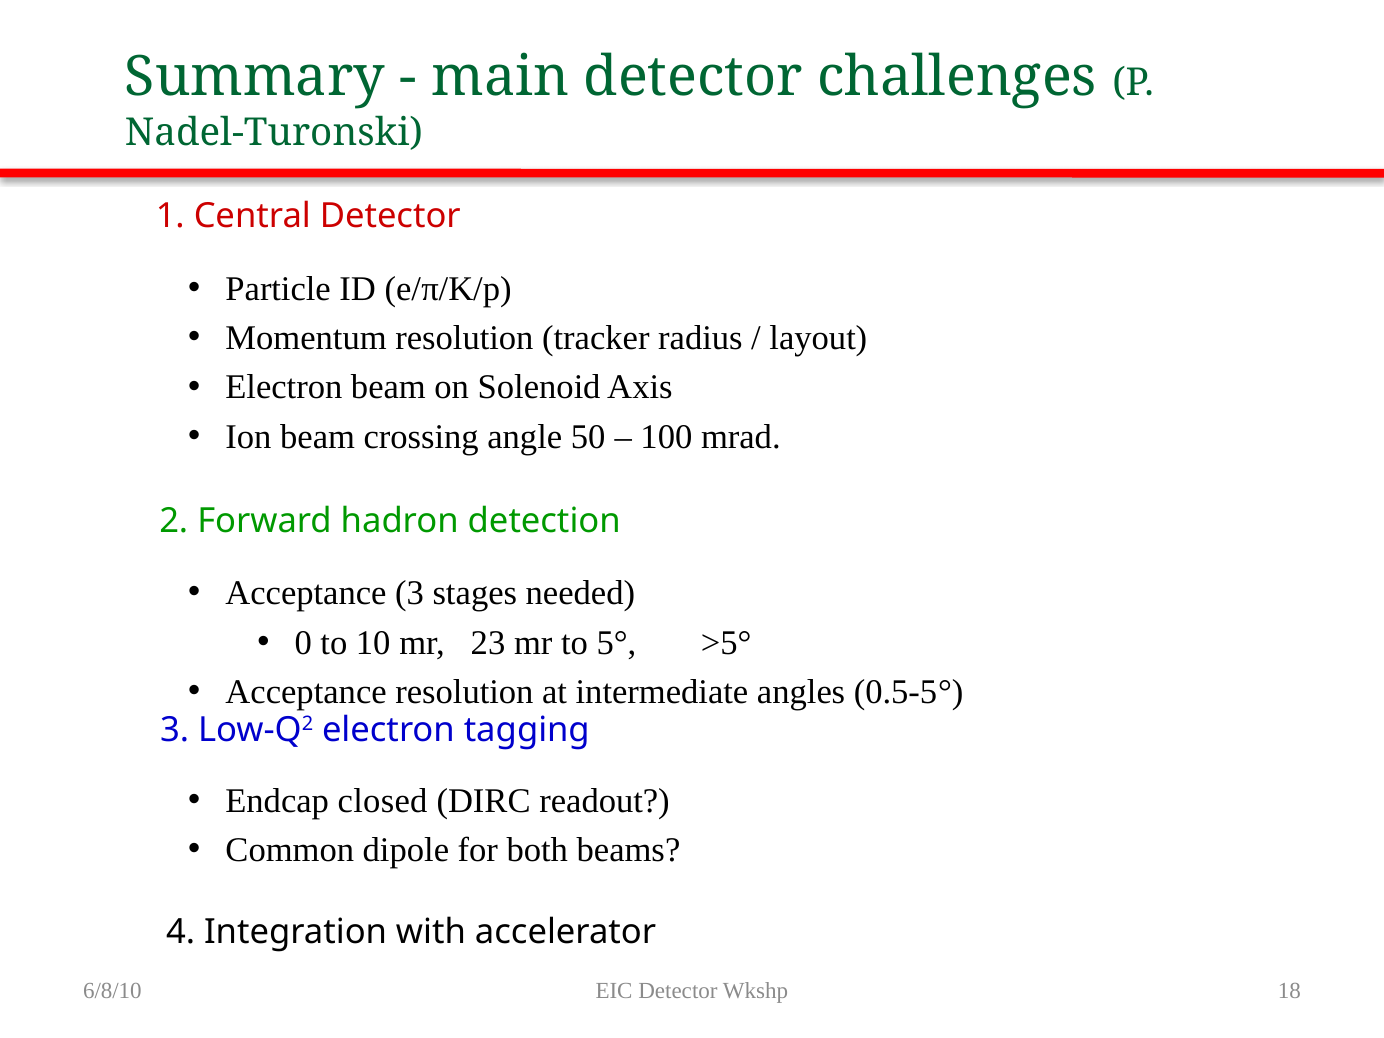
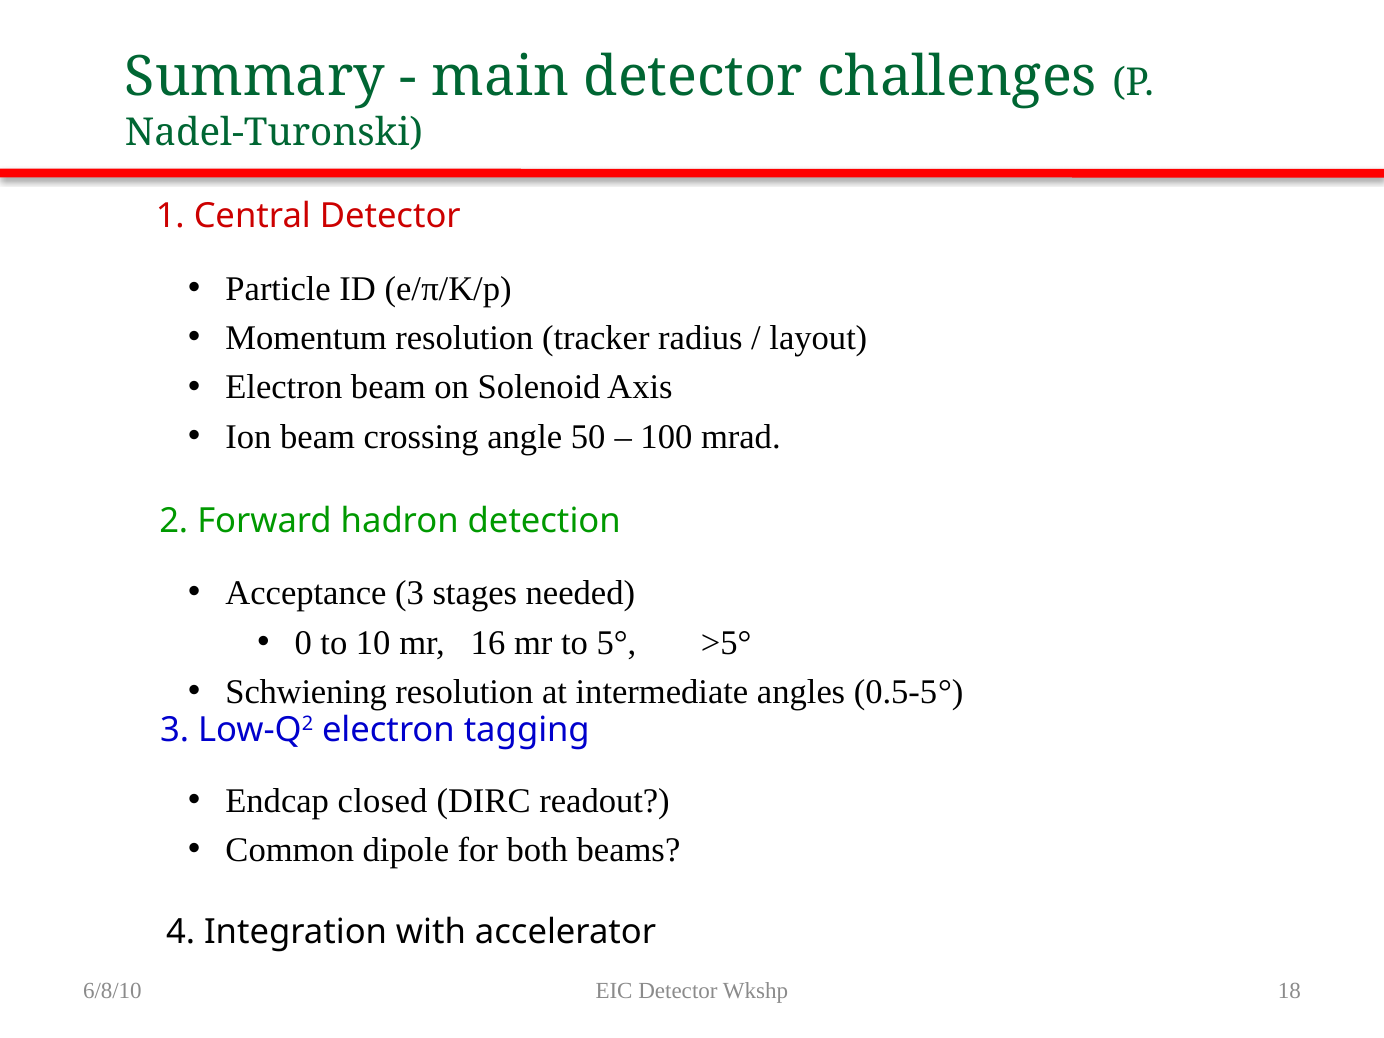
23: 23 -> 16
Acceptance at (306, 692): Acceptance -> Schwiening
